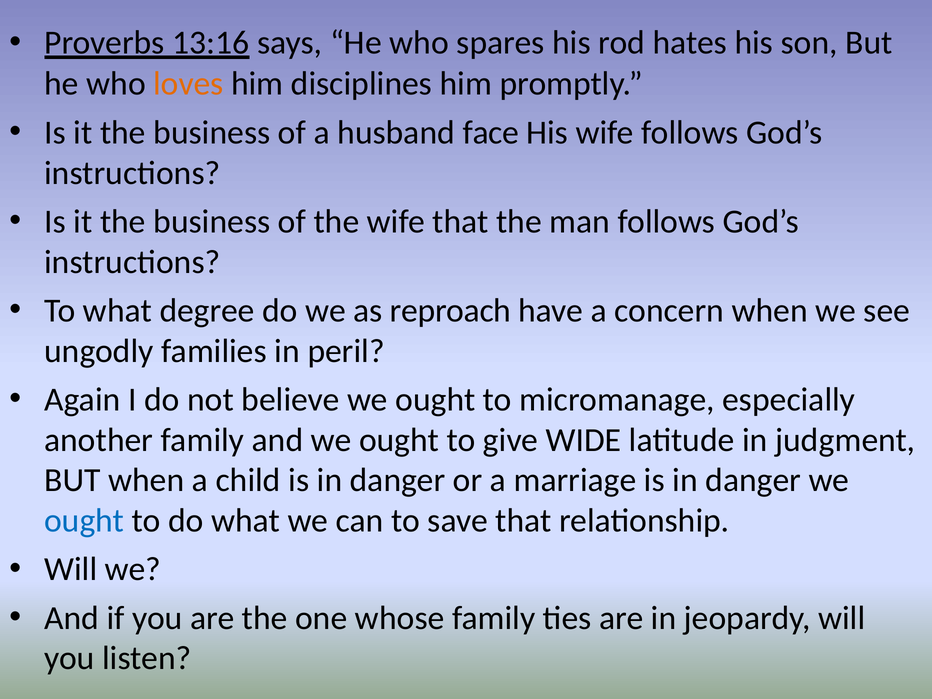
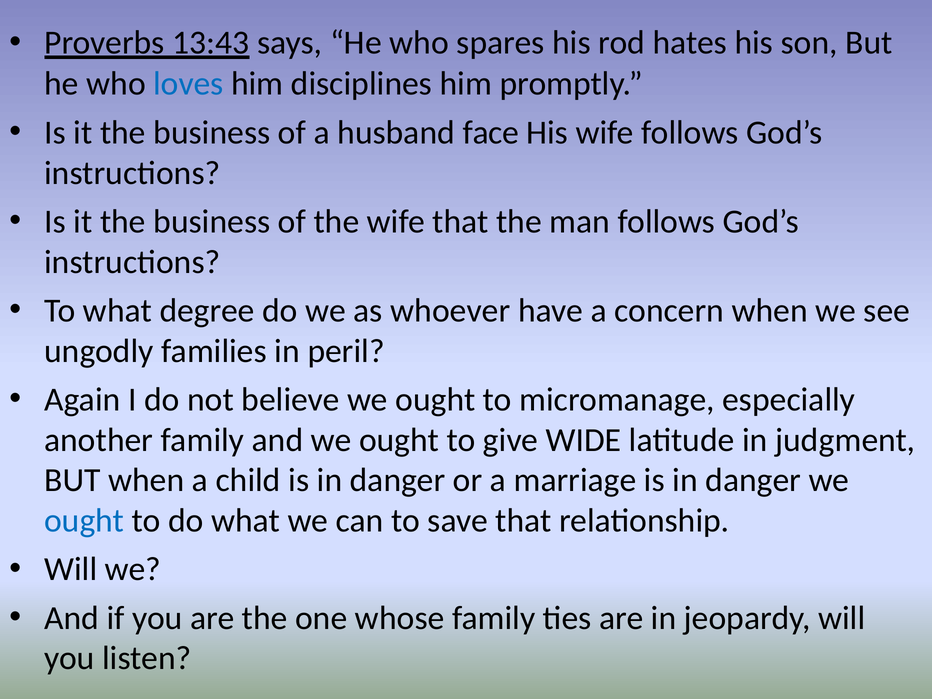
13:16: 13:16 -> 13:43
loves colour: orange -> blue
reproach: reproach -> whoever
